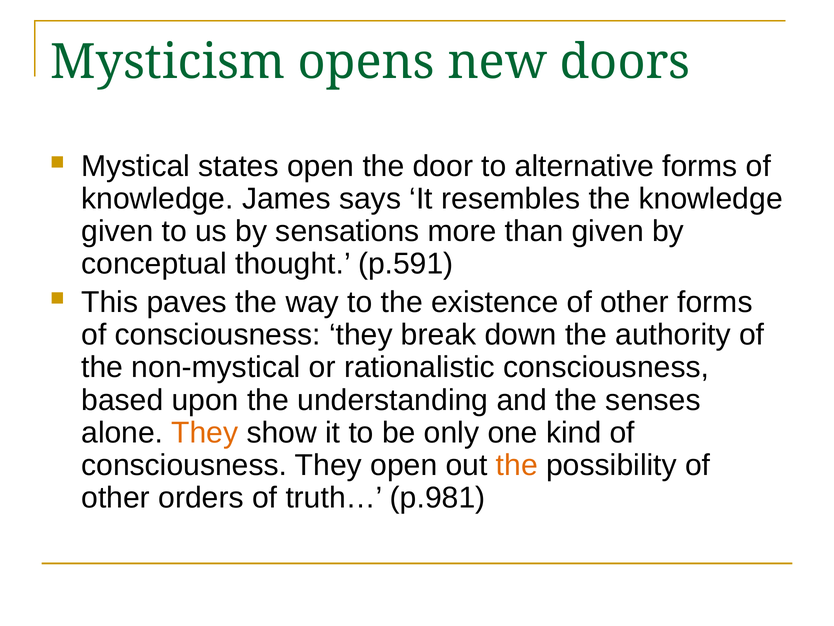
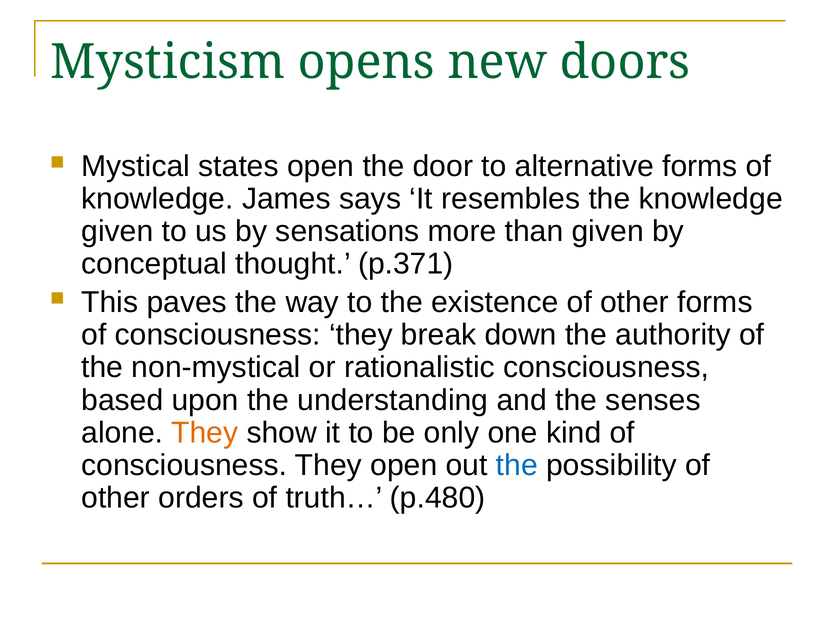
p.591: p.591 -> p.371
the at (517, 465) colour: orange -> blue
p.981: p.981 -> p.480
